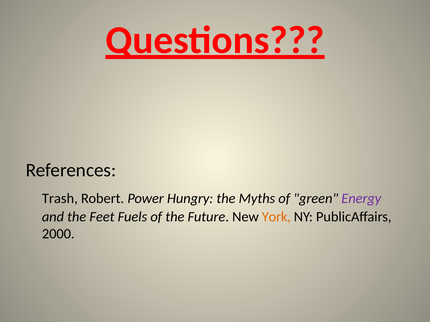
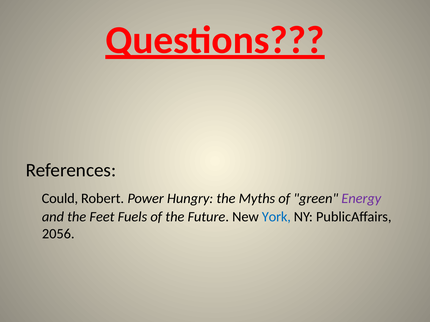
Trash: Trash -> Could
York colour: orange -> blue
2000: 2000 -> 2056
